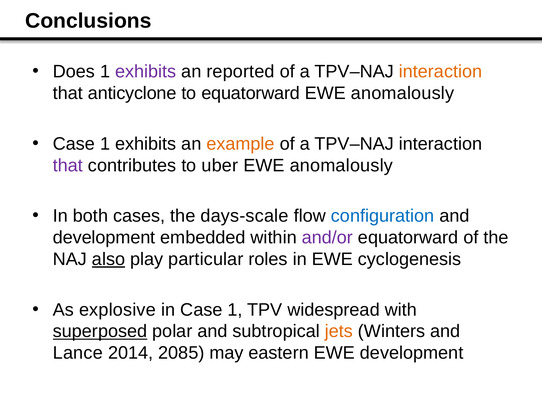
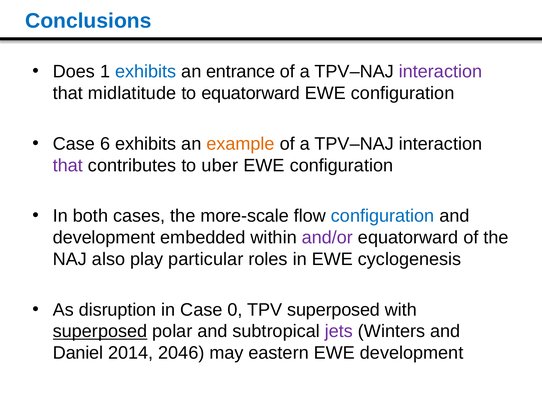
Conclusions colour: black -> blue
exhibits at (146, 72) colour: purple -> blue
reported: reported -> entrance
interaction at (441, 72) colour: orange -> purple
anticyclone: anticyclone -> midlatitude
anomalously at (403, 93): anomalously -> configuration
1 at (105, 144): 1 -> 6
anomalously at (341, 166): anomalously -> configuration
days-scale: days-scale -> more-scale
also underline: present -> none
explosive: explosive -> disruption
in Case 1: 1 -> 0
TPV widespread: widespread -> superposed
jets colour: orange -> purple
Lance: Lance -> Daniel
2085: 2085 -> 2046
